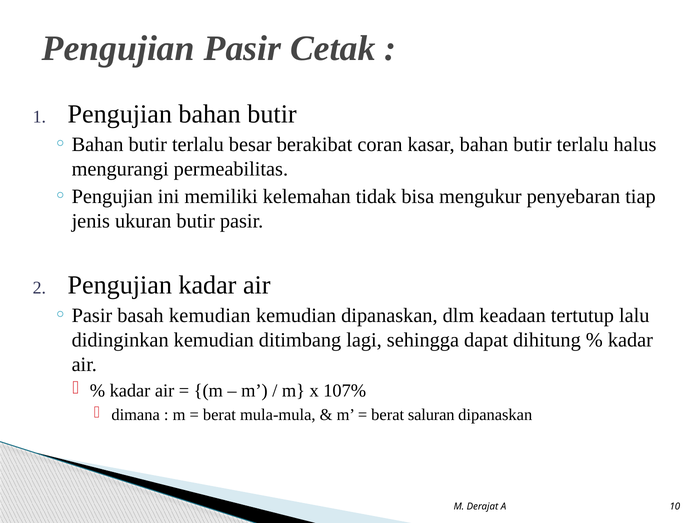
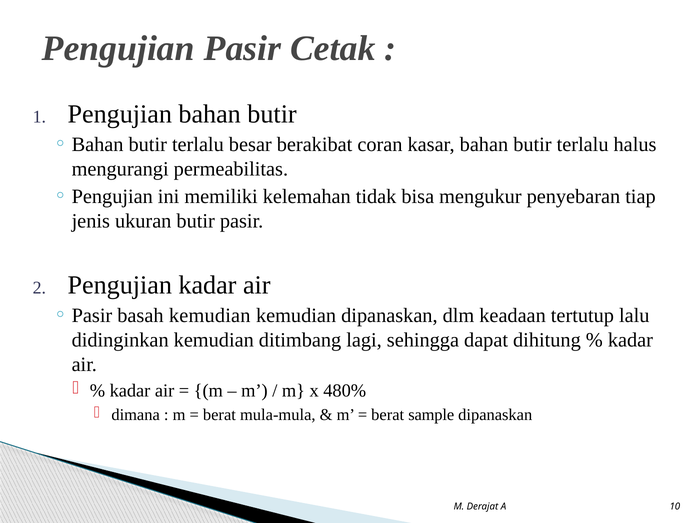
107%: 107% -> 480%
saluran: saluran -> sample
